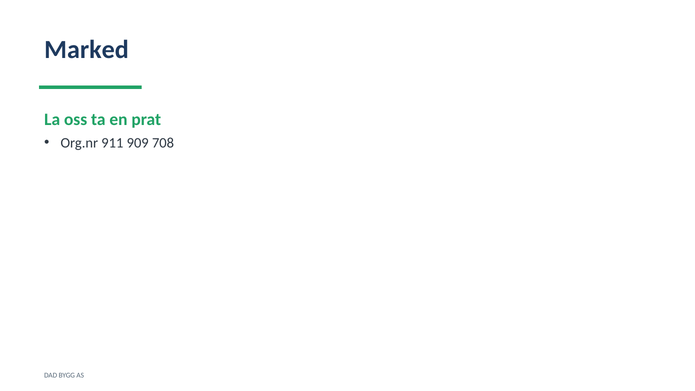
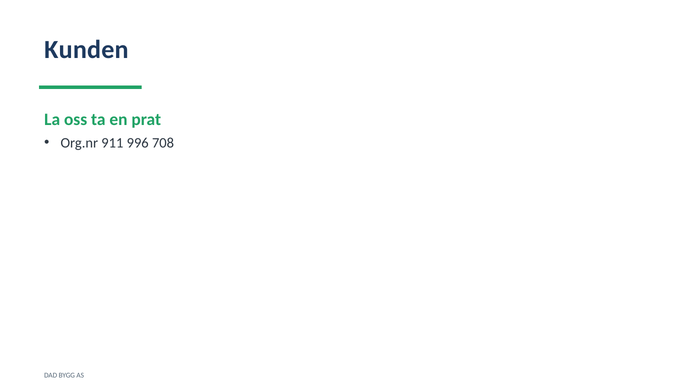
Marked: Marked -> Kunden
909: 909 -> 996
